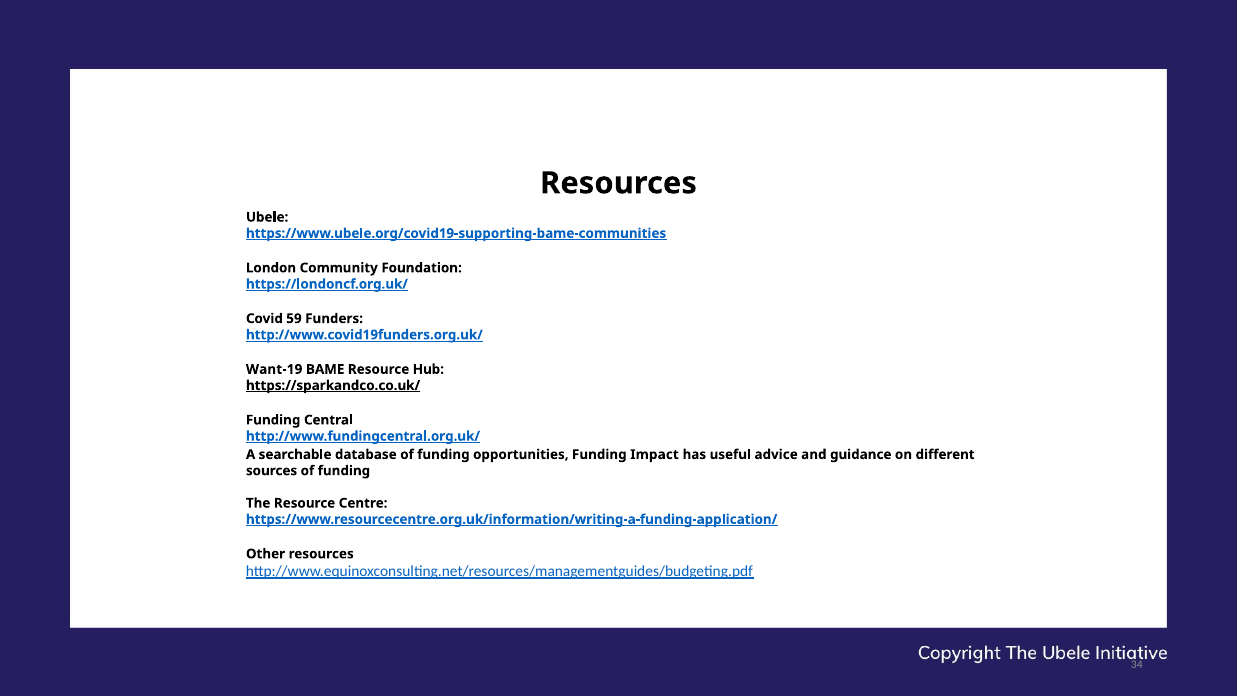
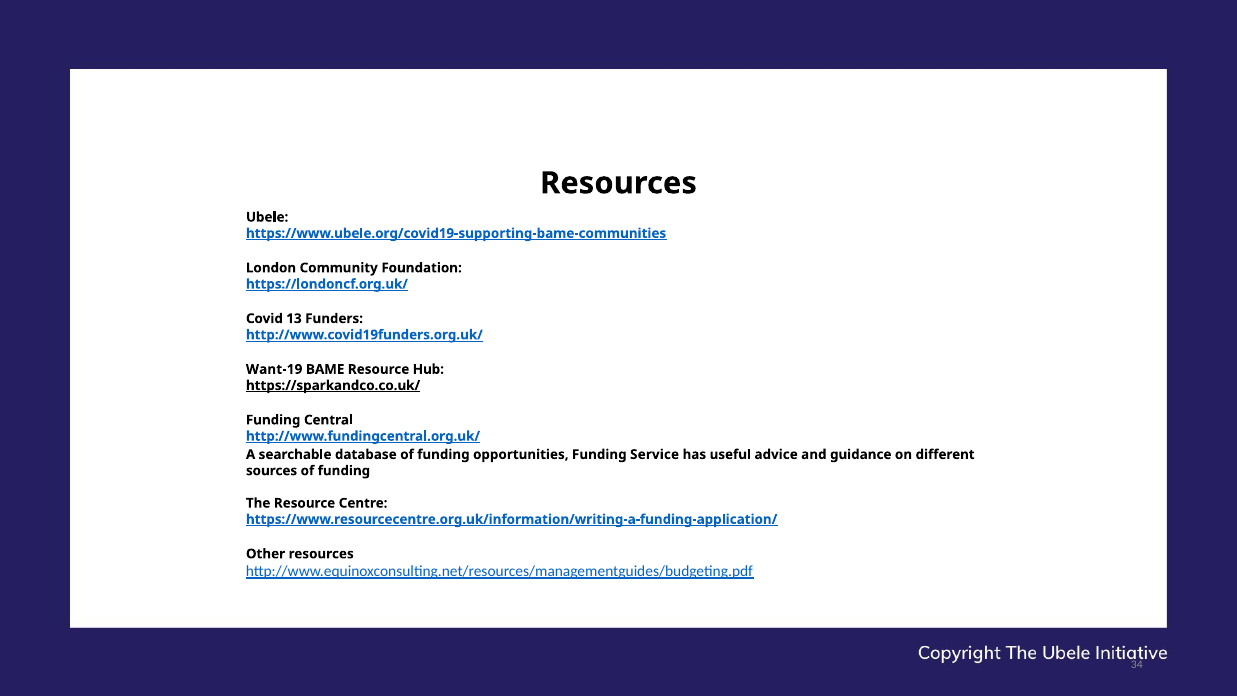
59: 59 -> 13
Impact: Impact -> Service
